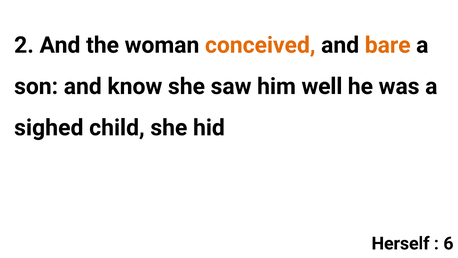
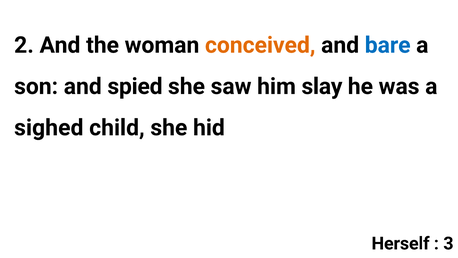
bare colour: orange -> blue
know: know -> spied
well: well -> slay
6: 6 -> 3
